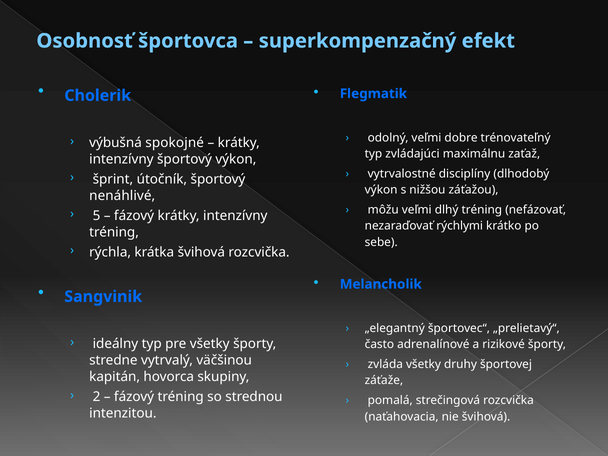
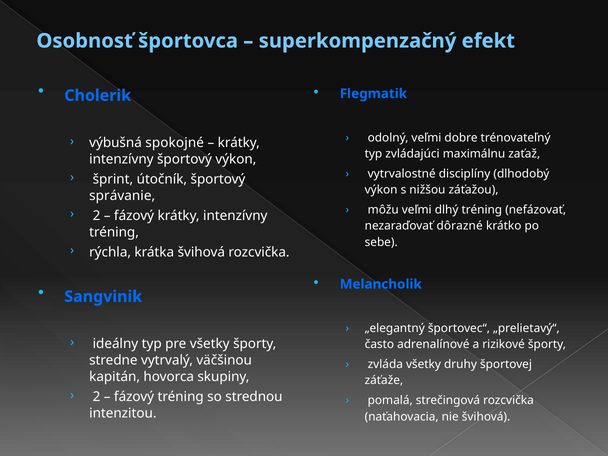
nenáhlivé: nenáhlivé -> správanie
5 at (97, 216): 5 -> 2
rýchlymi: rýchlymi -> dôrazné
